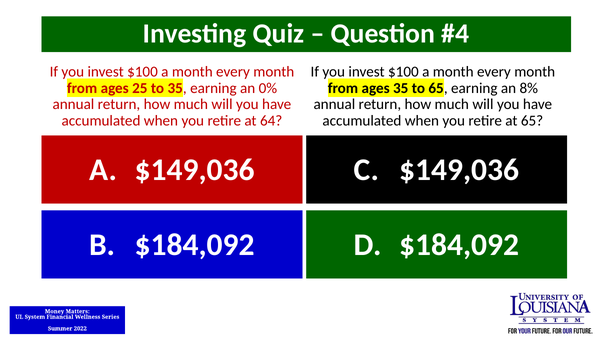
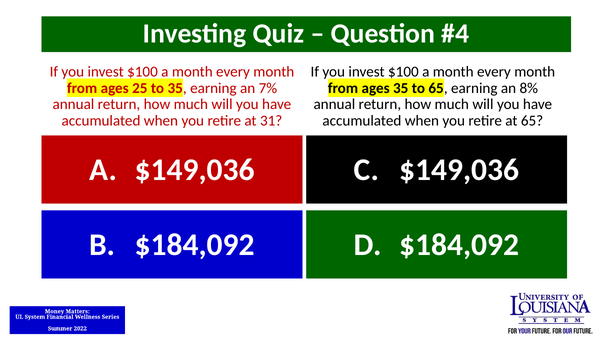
0%: 0% -> 7%
64: 64 -> 31
